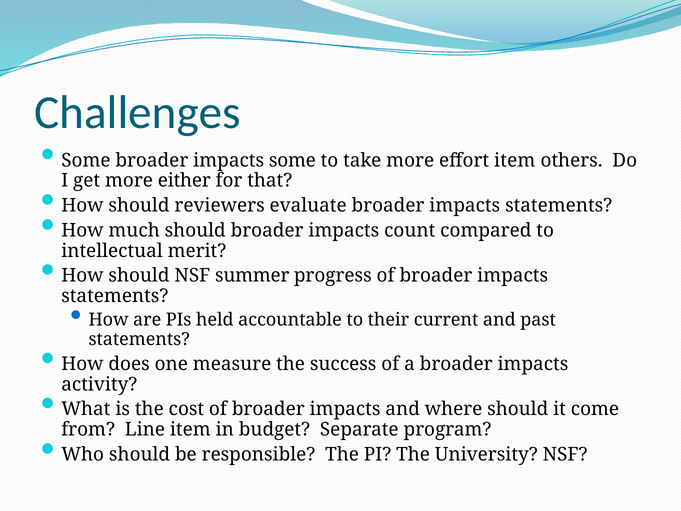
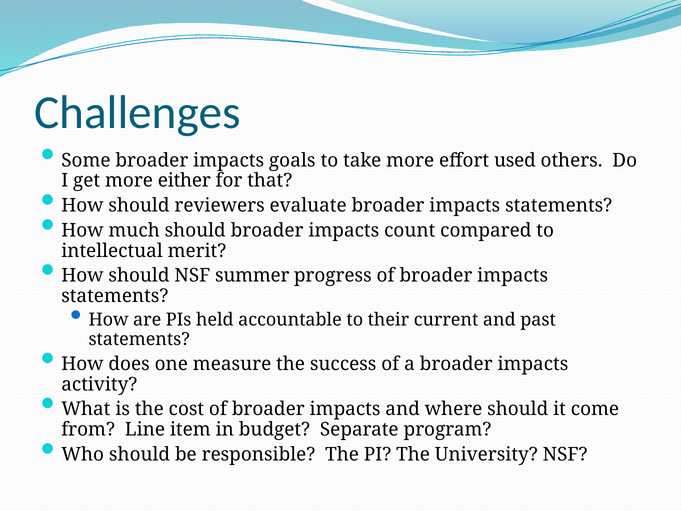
impacts some: some -> goals
effort item: item -> used
